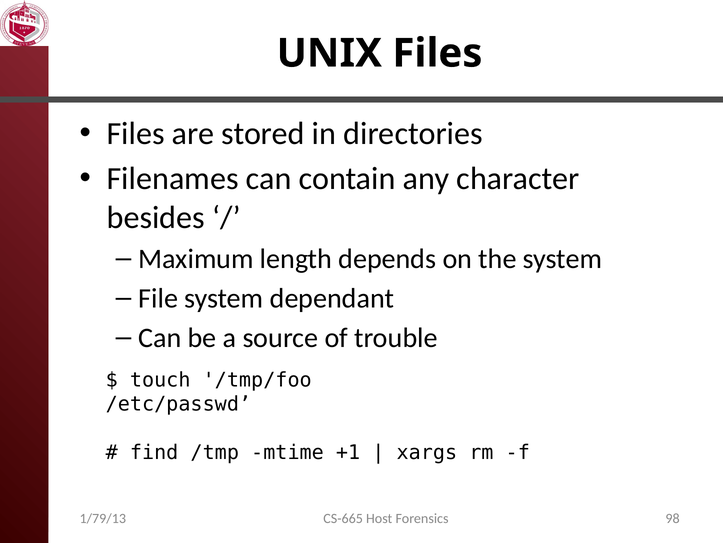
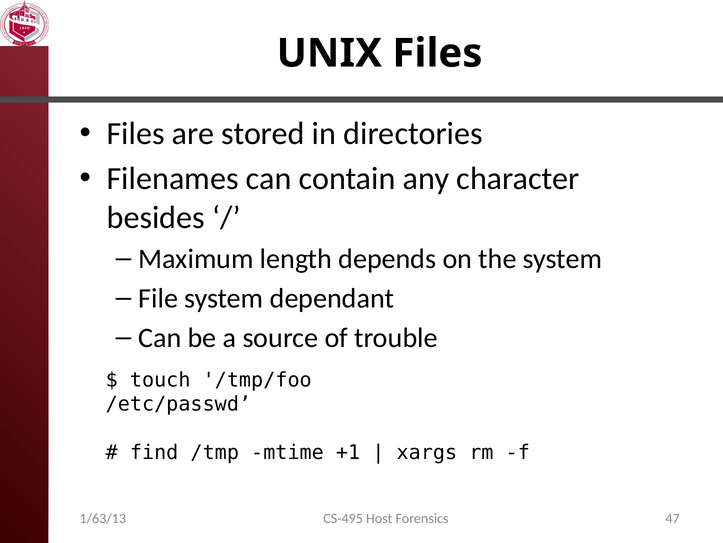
CS-665: CS-665 -> CS-495
98: 98 -> 47
1/79/13: 1/79/13 -> 1/63/13
